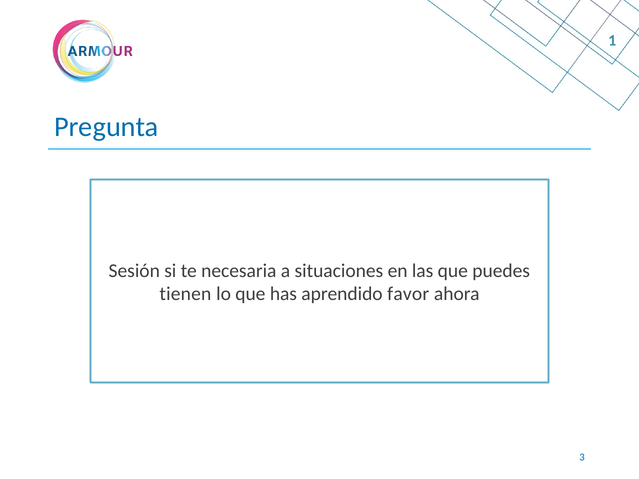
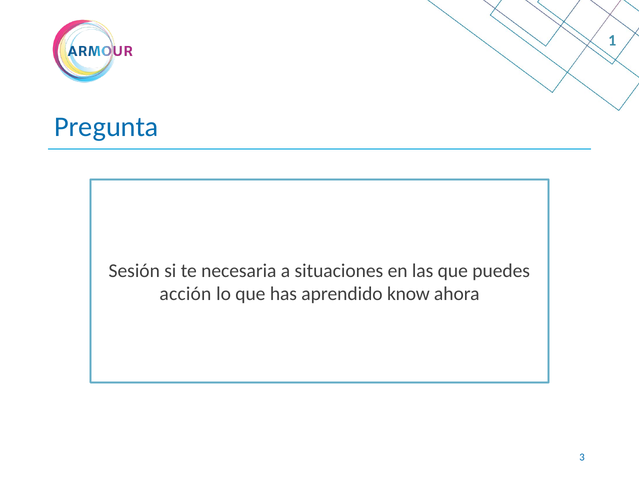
tienen: tienen -> acción
favor: favor -> know
